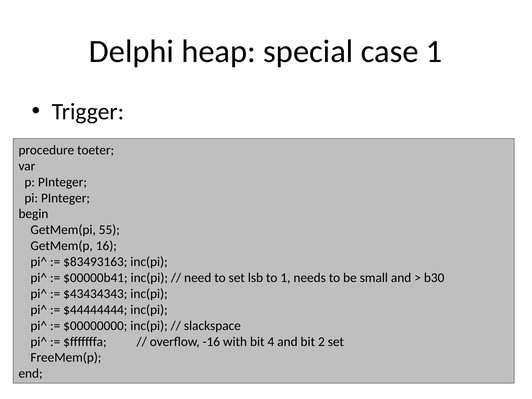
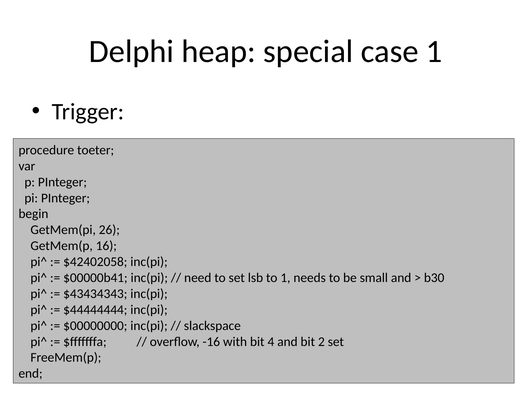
55: 55 -> 26
$83493163: $83493163 -> $42402058
